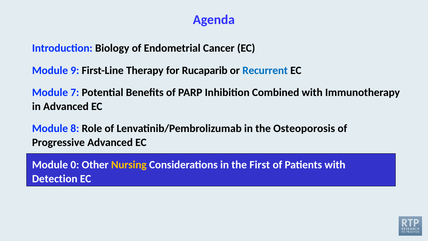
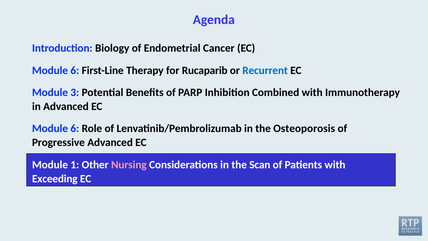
9 at (75, 70): 9 -> 6
7: 7 -> 3
8 at (75, 128): 8 -> 6
0: 0 -> 1
Nursing colour: yellow -> pink
First: First -> Scan
Detection: Detection -> Exceeding
